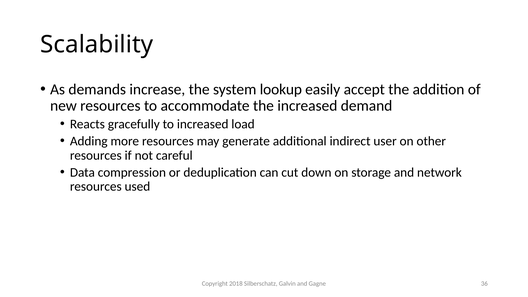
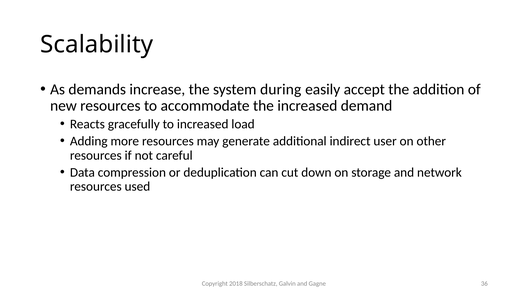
lookup: lookup -> during
